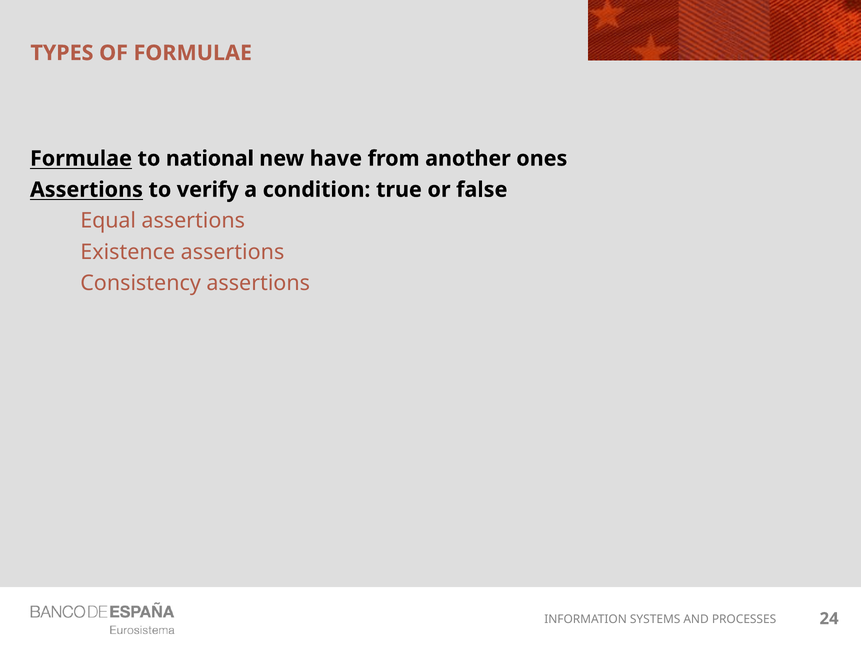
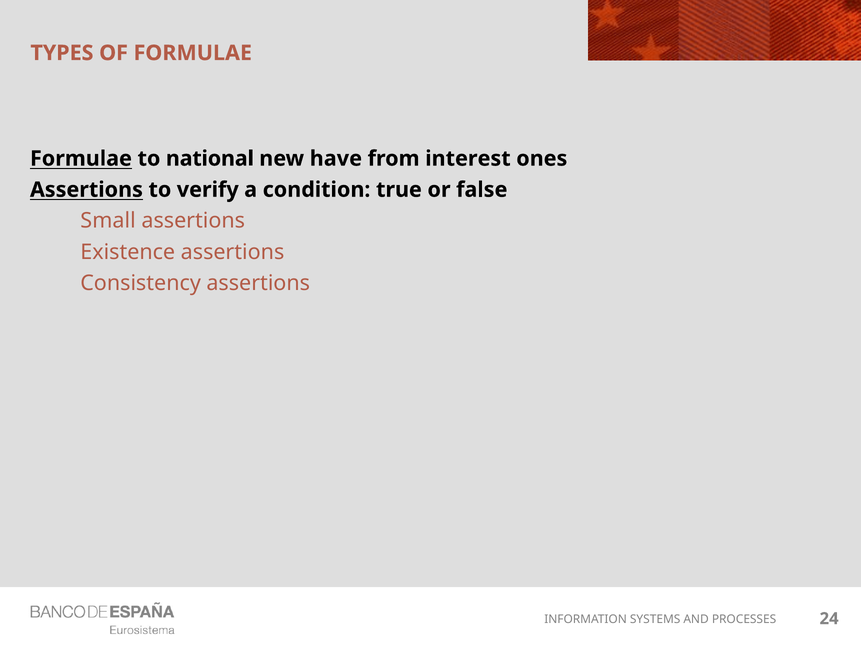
another: another -> interest
Equal: Equal -> Small
